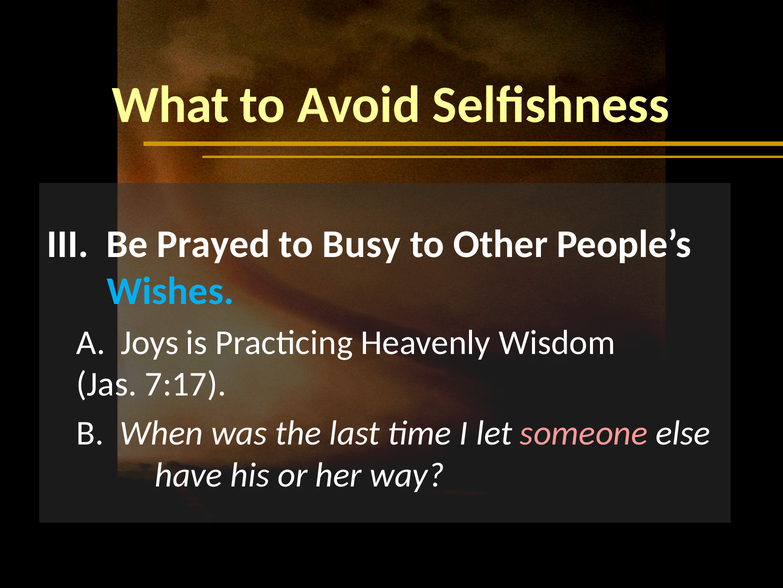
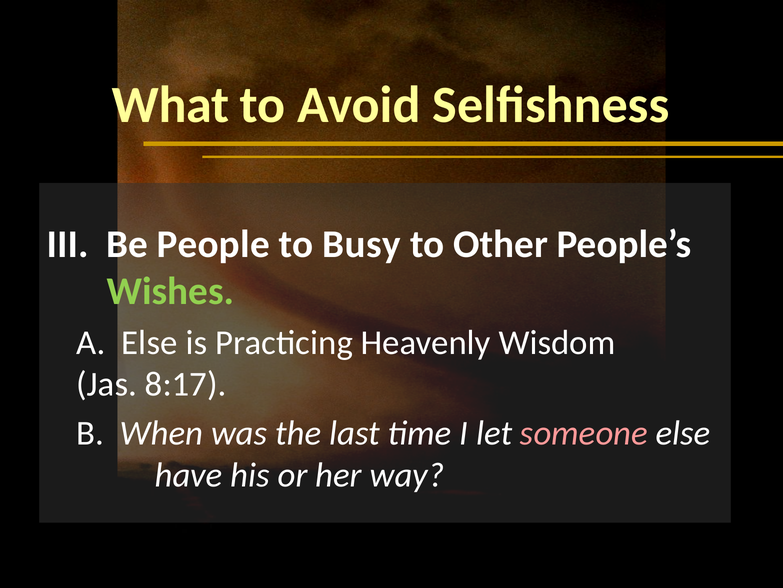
Prayed: Prayed -> People
Wishes colour: light blue -> light green
A Joys: Joys -> Else
7:17: 7:17 -> 8:17
